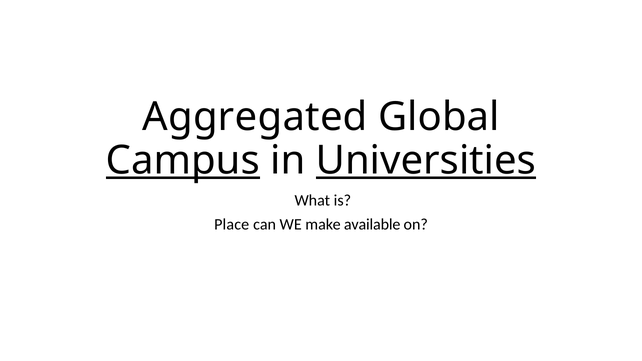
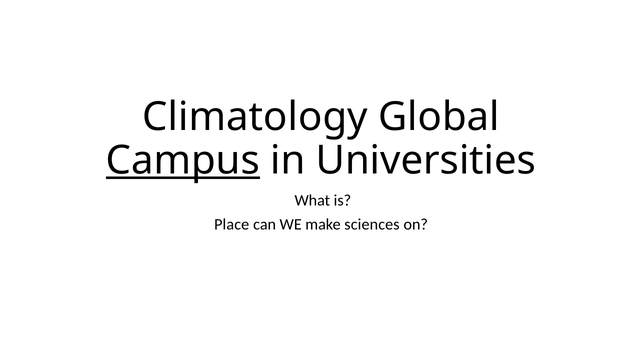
Aggregated: Aggregated -> Climatology
Universities underline: present -> none
available: available -> sciences
